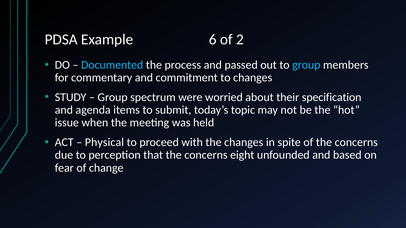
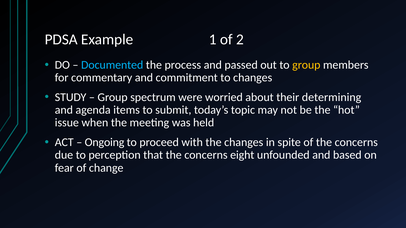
6: 6 -> 1
group at (306, 65) colour: light blue -> yellow
specification: specification -> determining
Physical: Physical -> Ongoing
